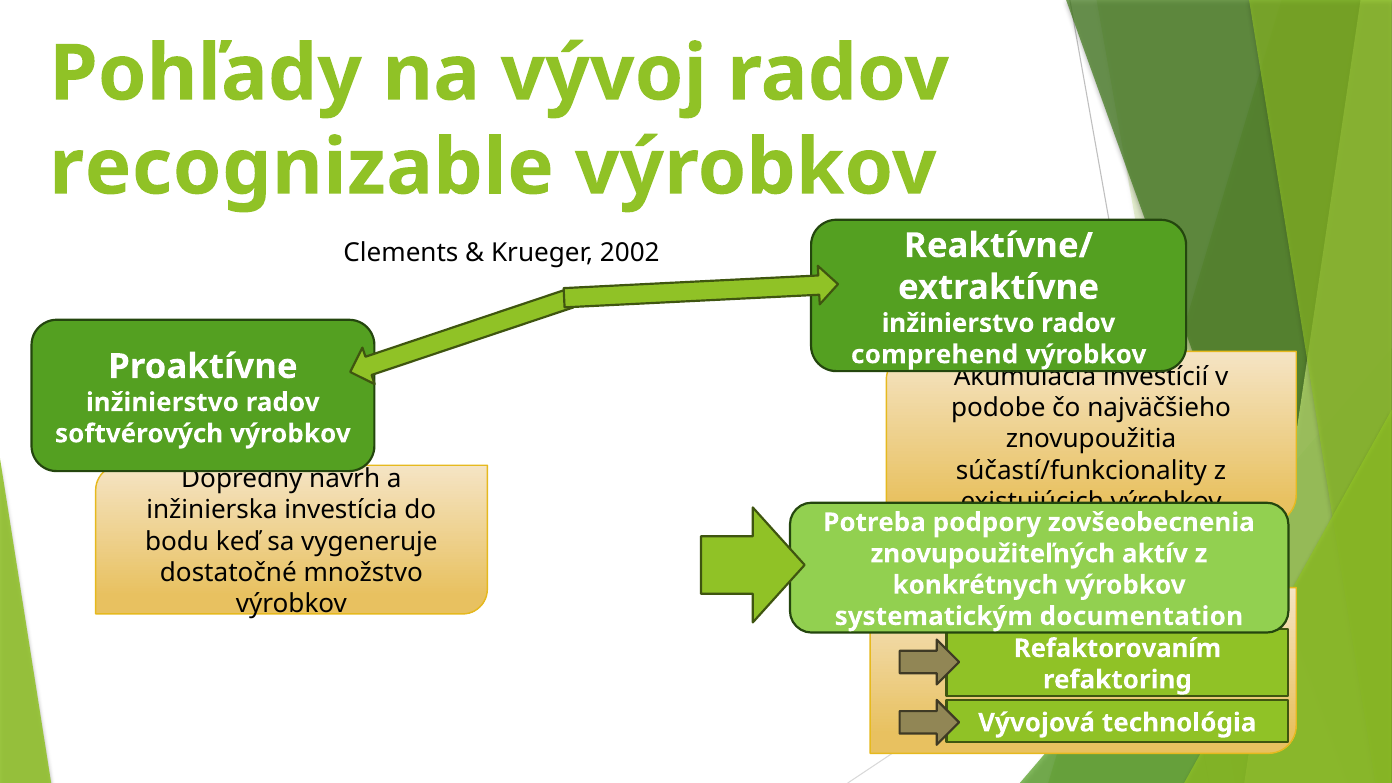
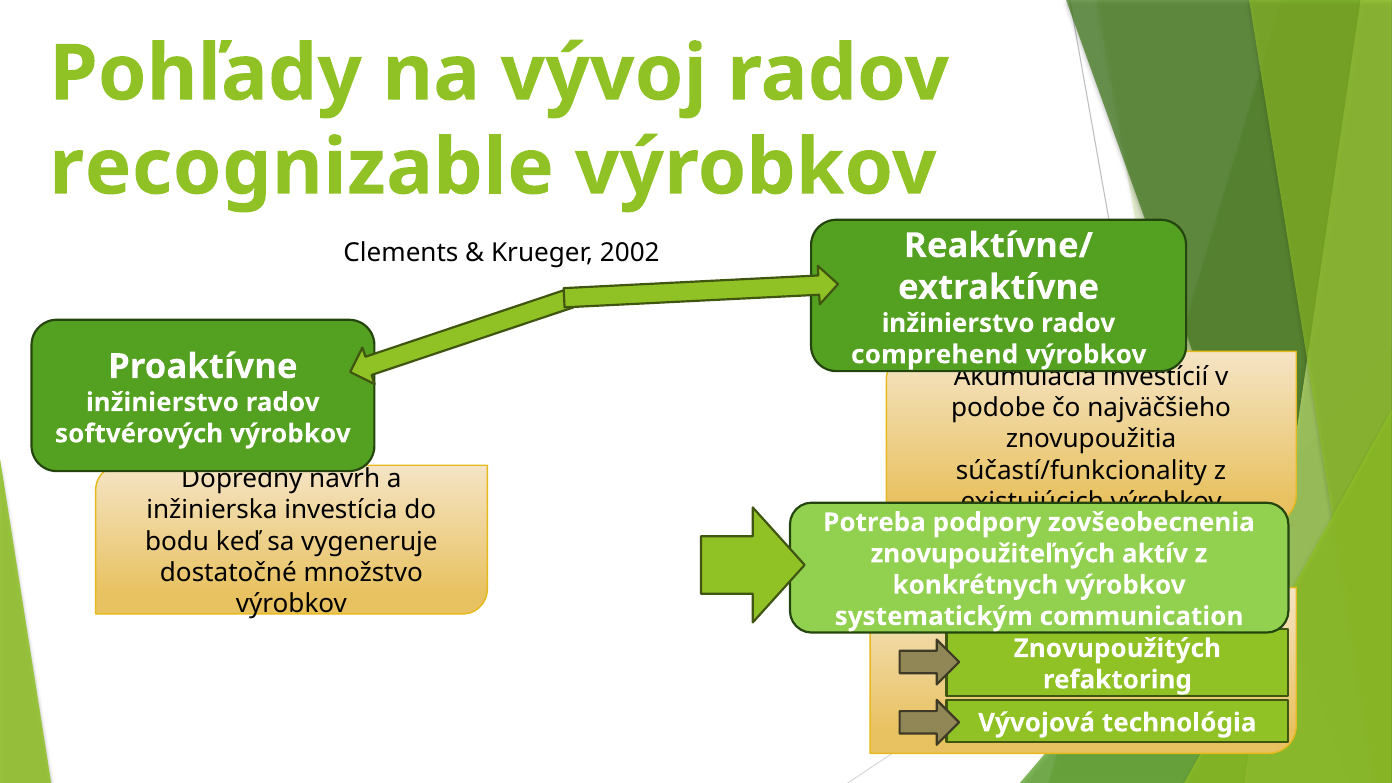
documentation: documentation -> communication
Refaktorovaním: Refaktorovaním -> Znovupoužitých
